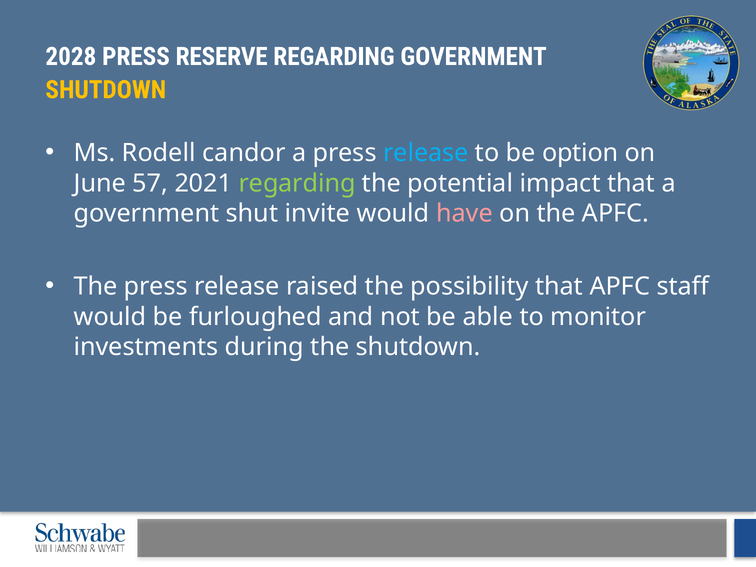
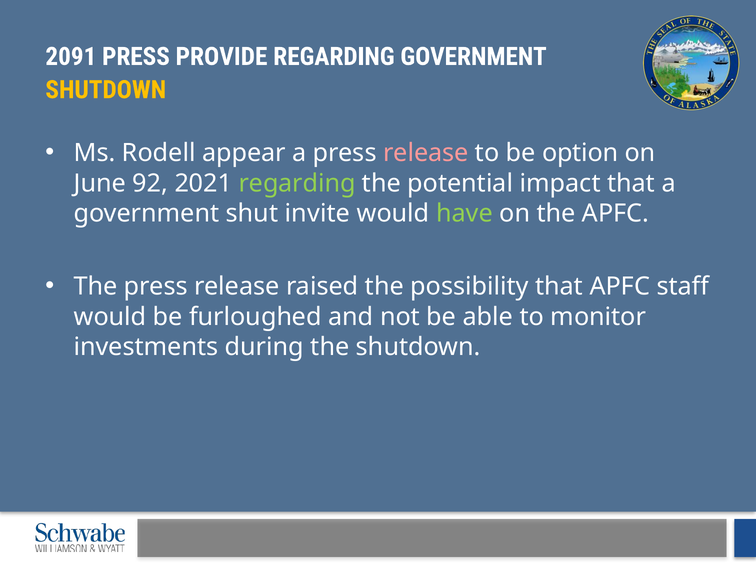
2028: 2028 -> 2091
RESERVE: RESERVE -> PROVIDE
candor: candor -> appear
release at (426, 153) colour: light blue -> pink
57: 57 -> 92
have colour: pink -> light green
